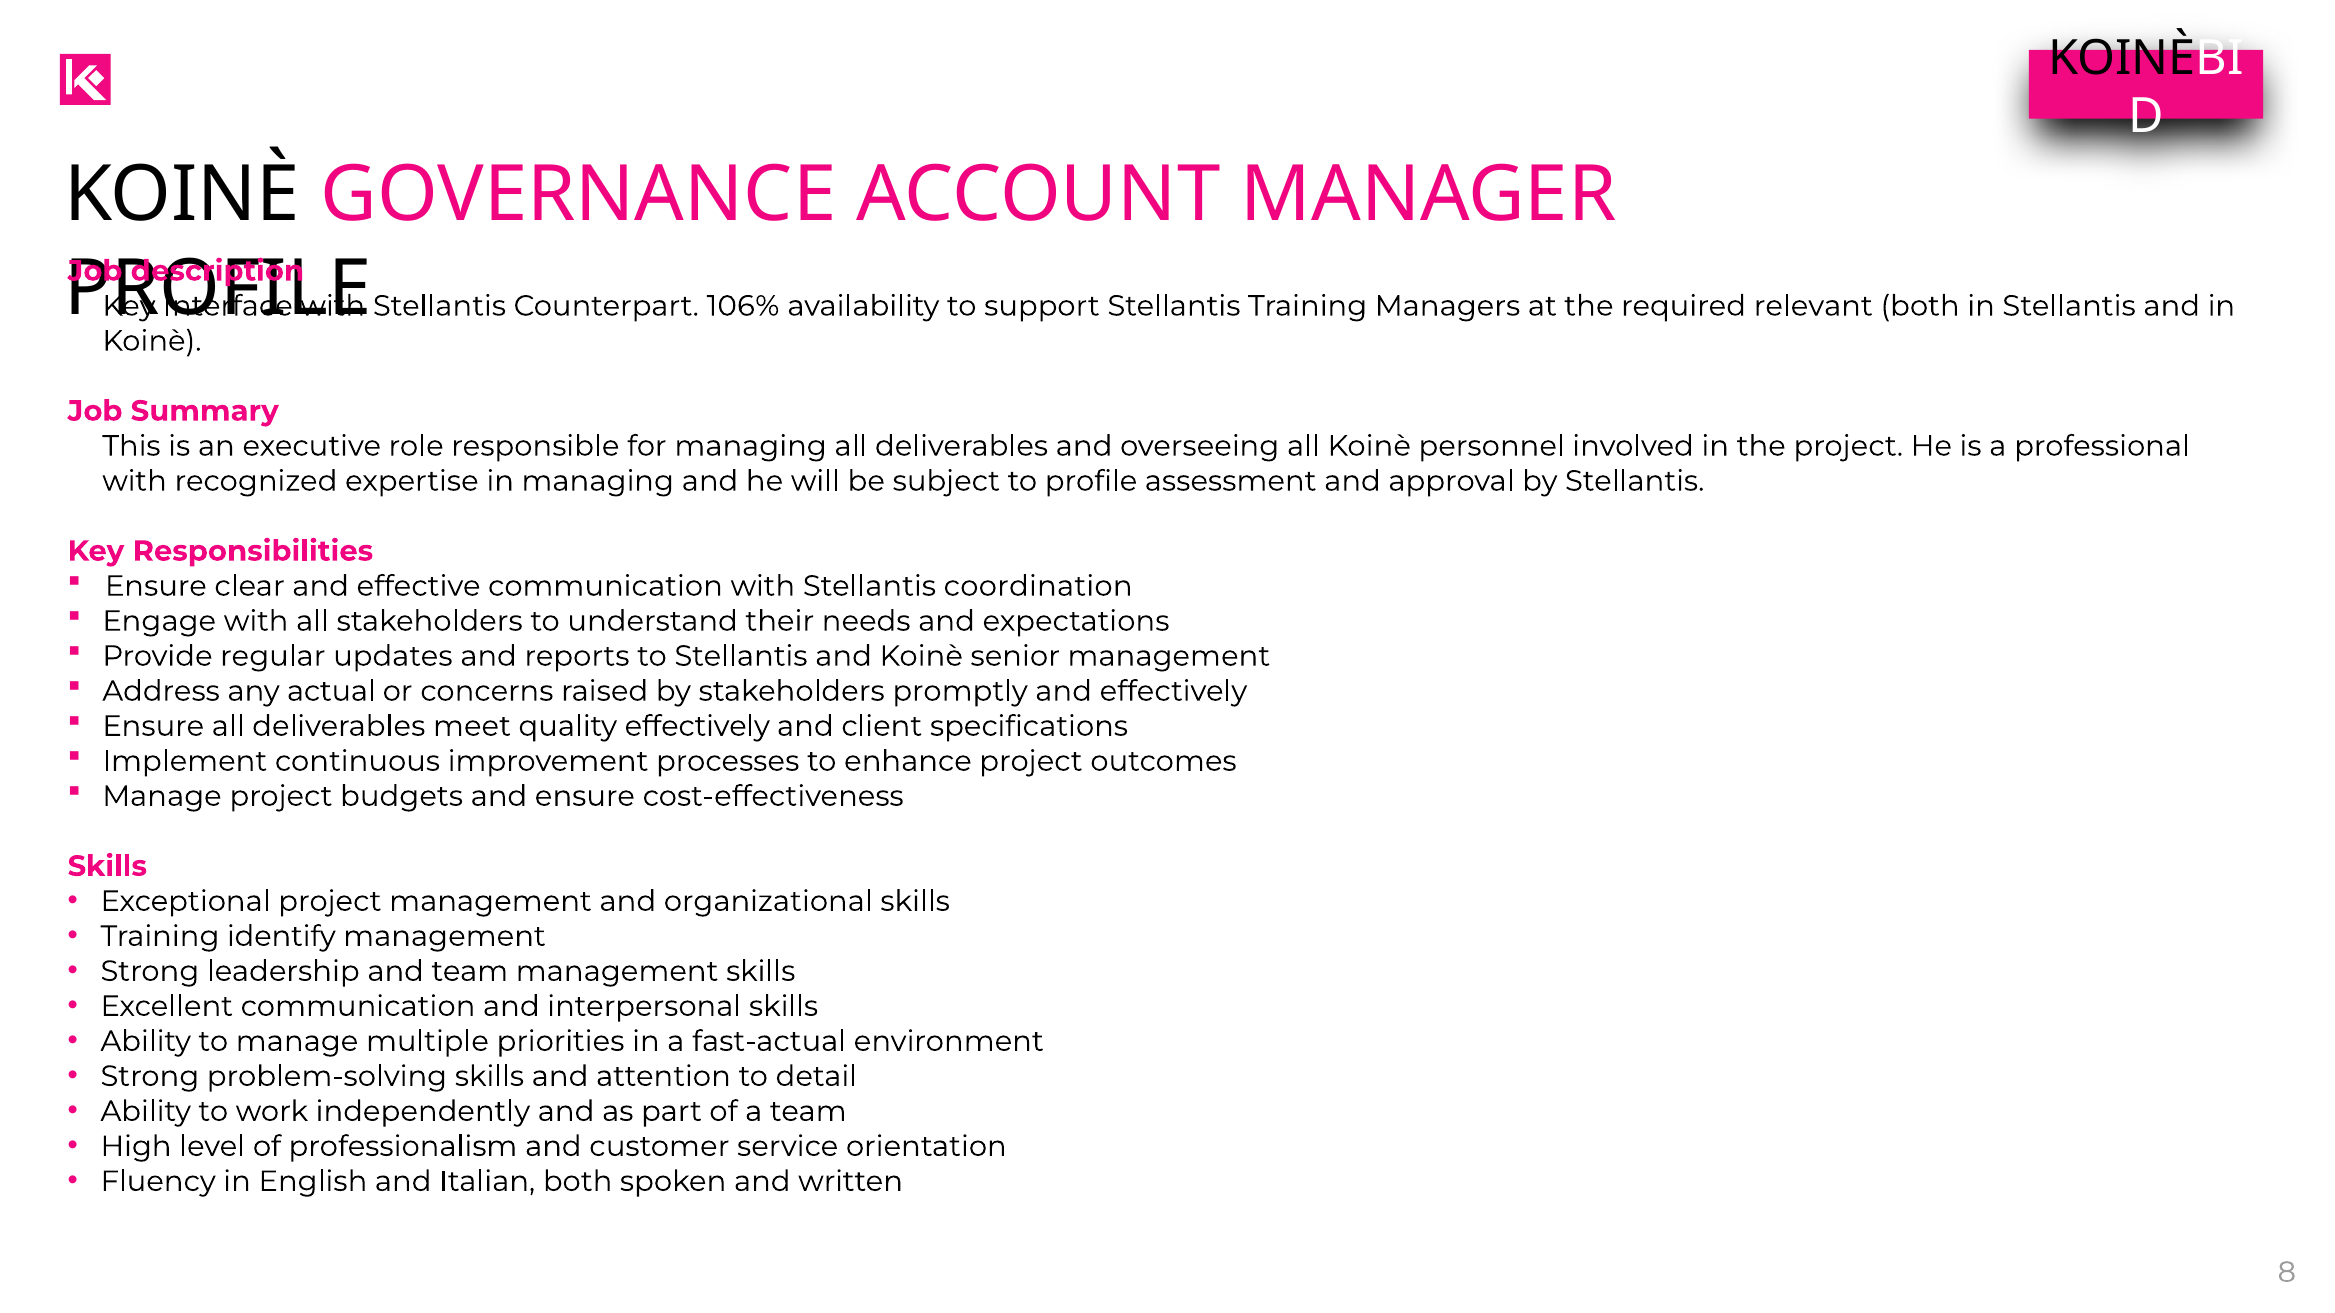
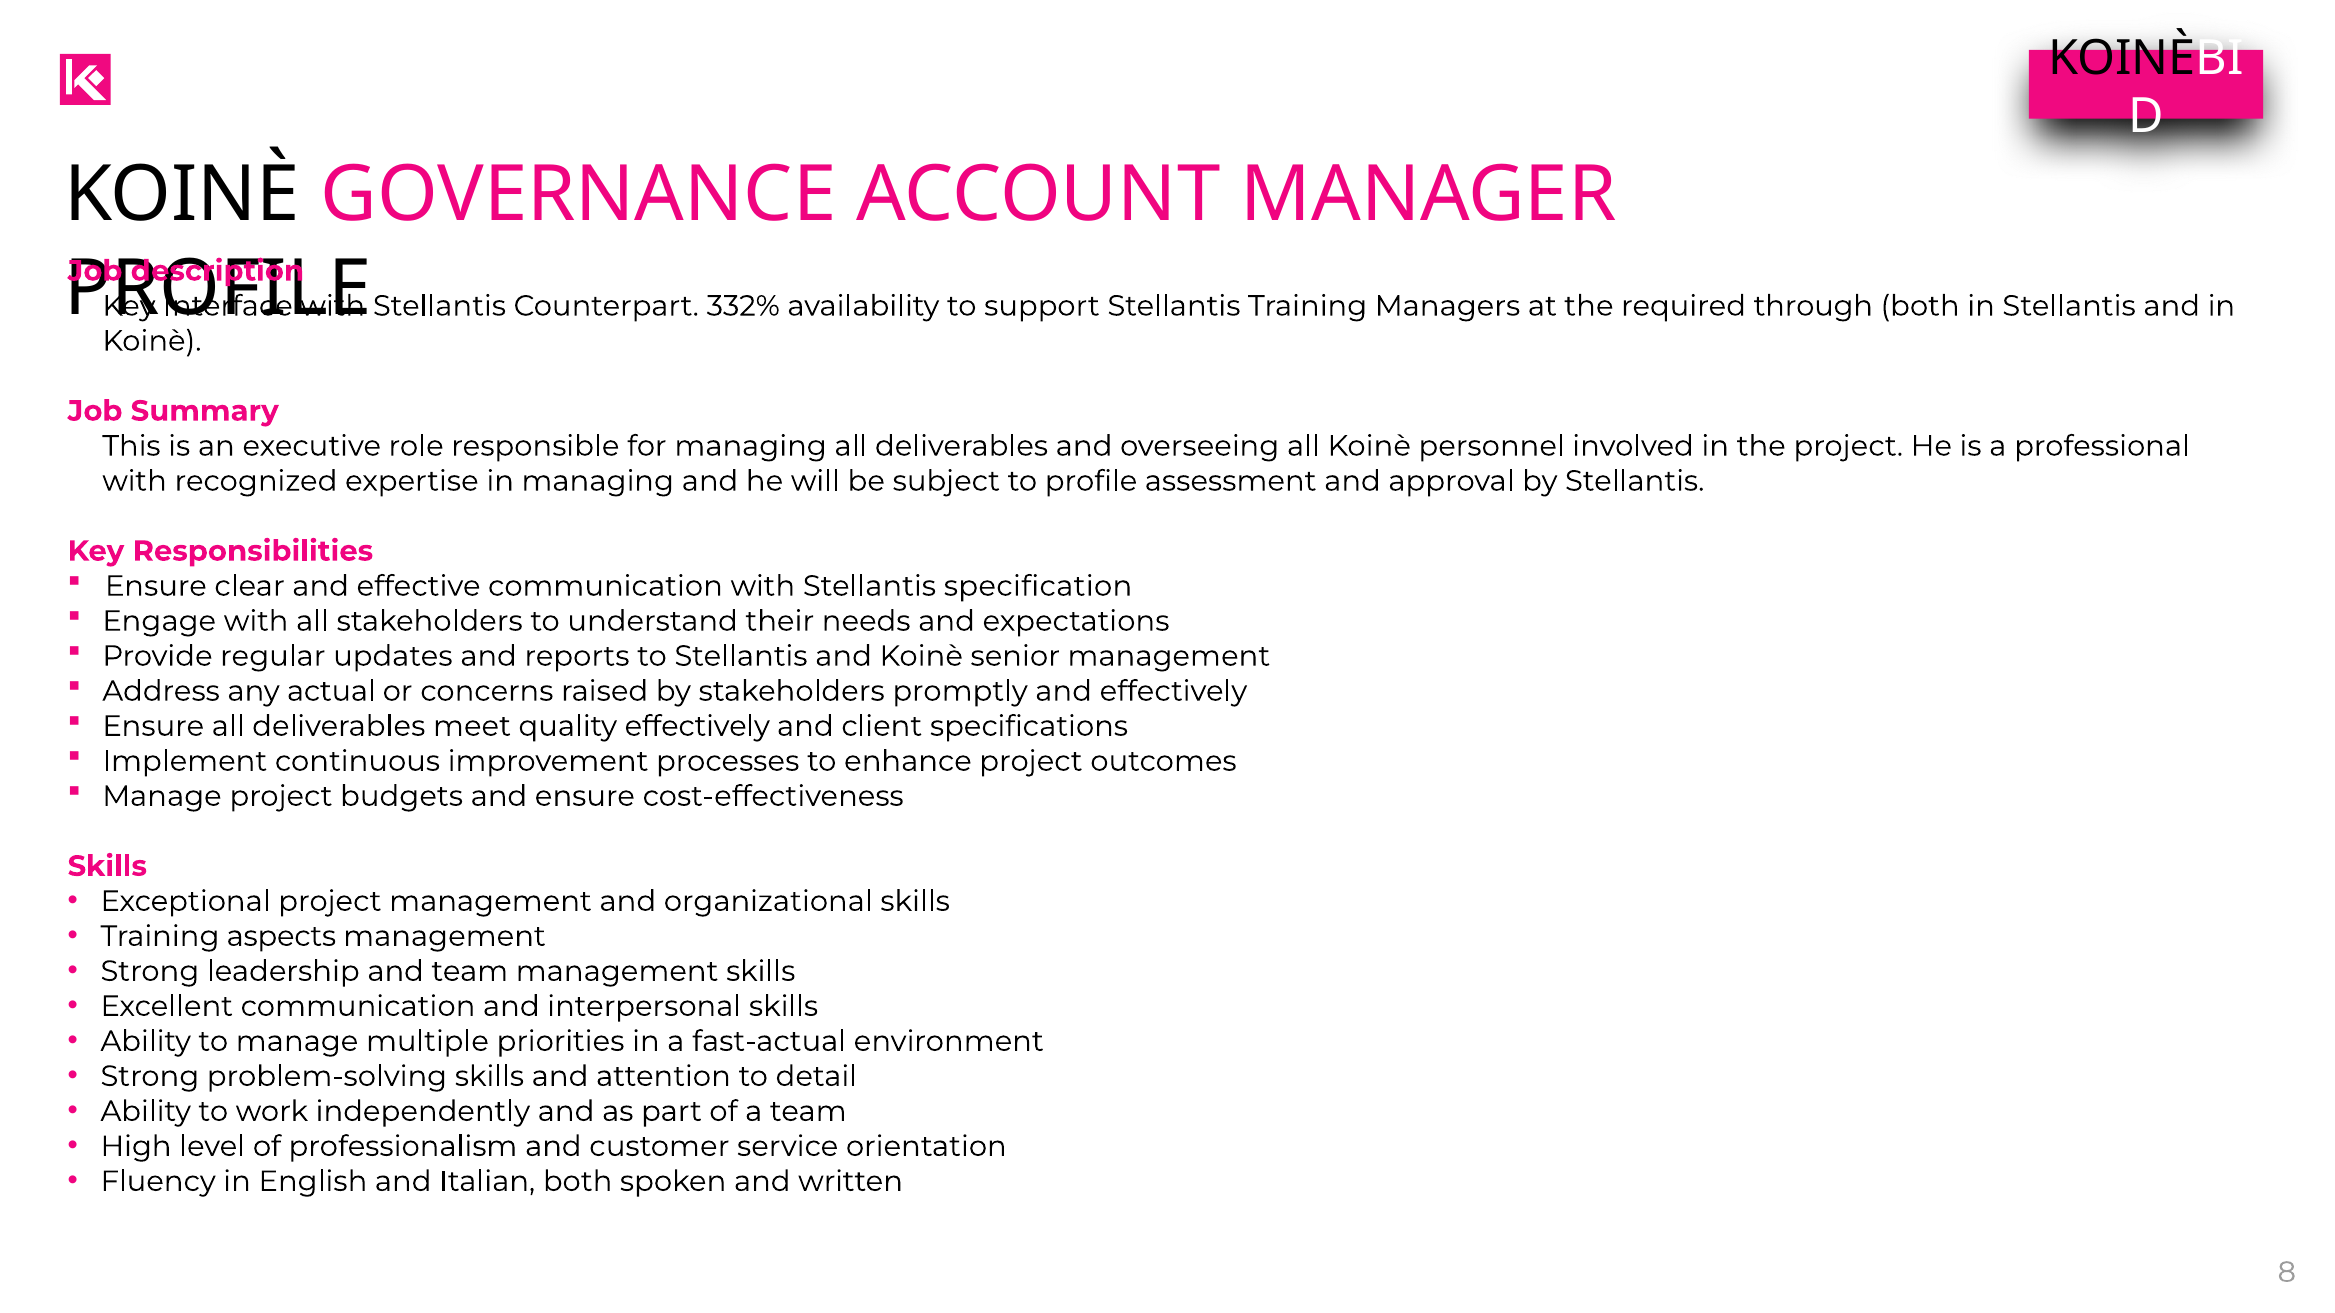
106%: 106% -> 332%
relevant: relevant -> through
coordination: coordination -> specification
identify: identify -> aspects
